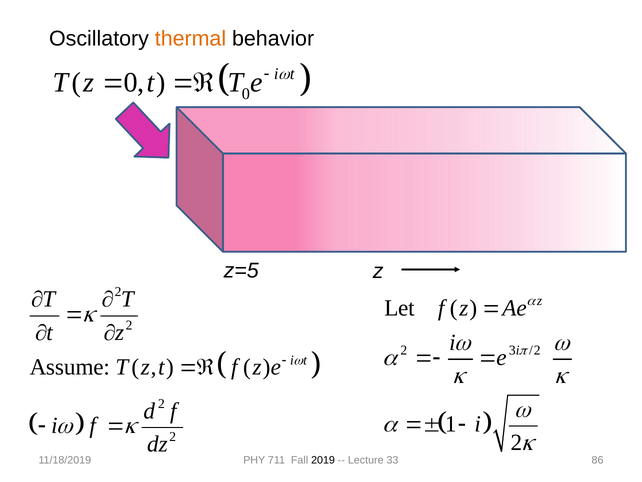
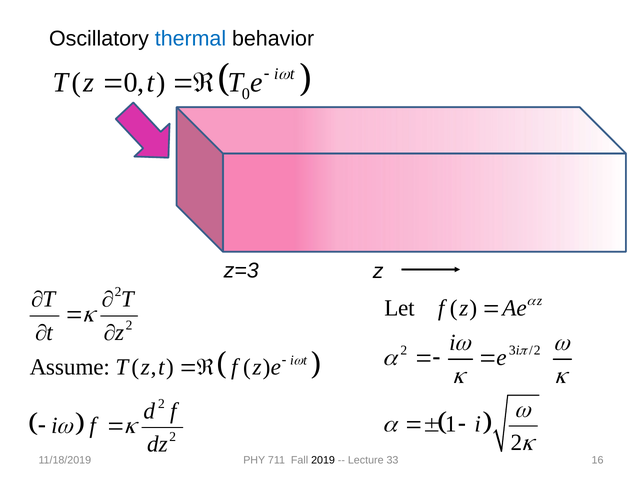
thermal colour: orange -> blue
z=5: z=5 -> z=3
86: 86 -> 16
